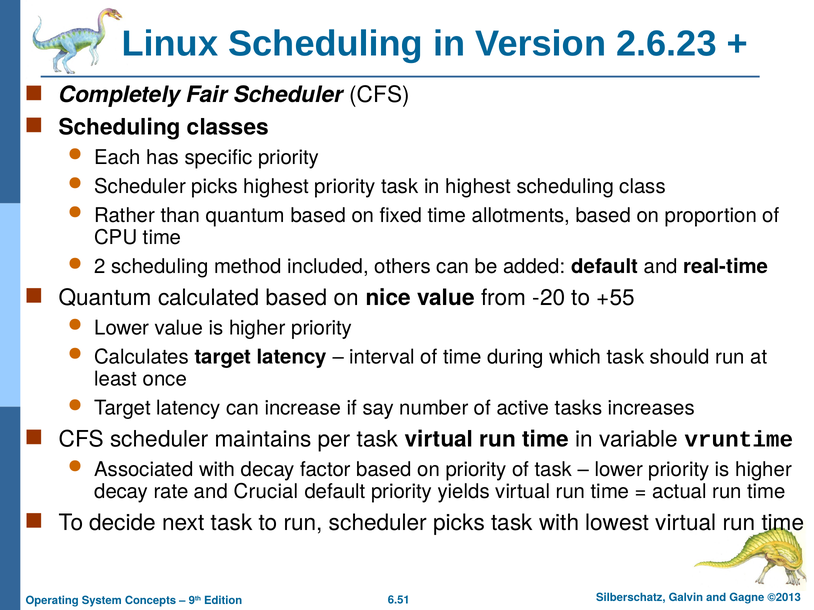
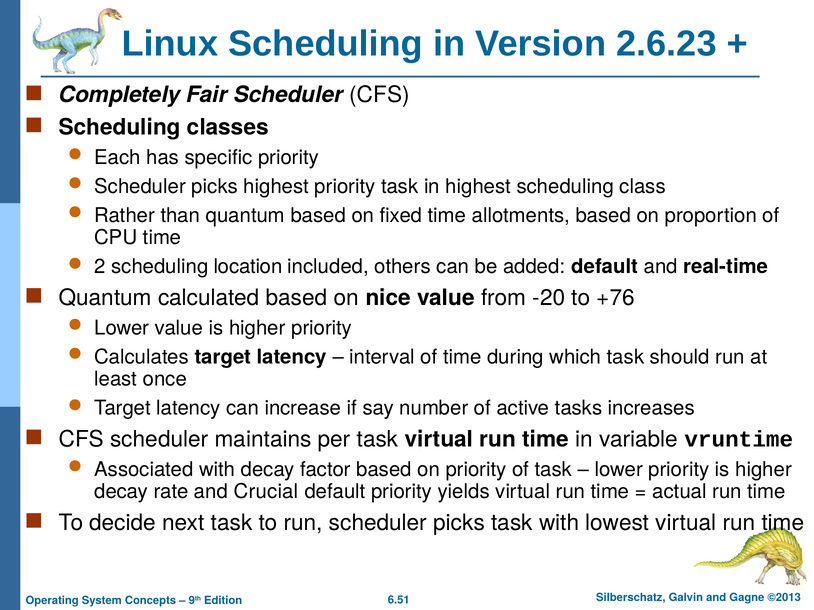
method: method -> location
+55: +55 -> +76
